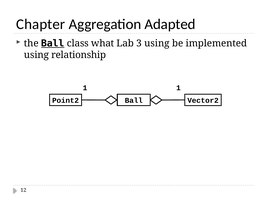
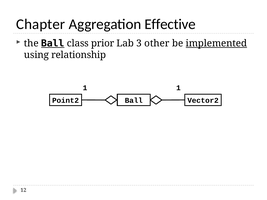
Adapted: Adapted -> Effective
what: what -> prior
3 using: using -> other
implemented underline: none -> present
